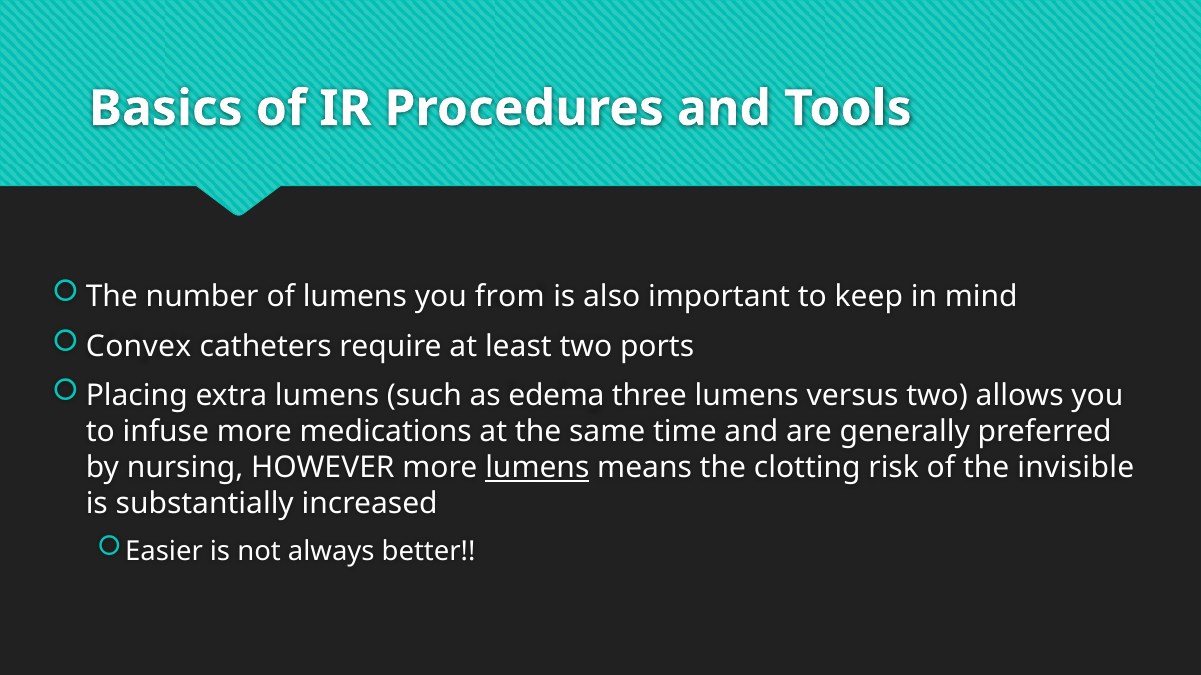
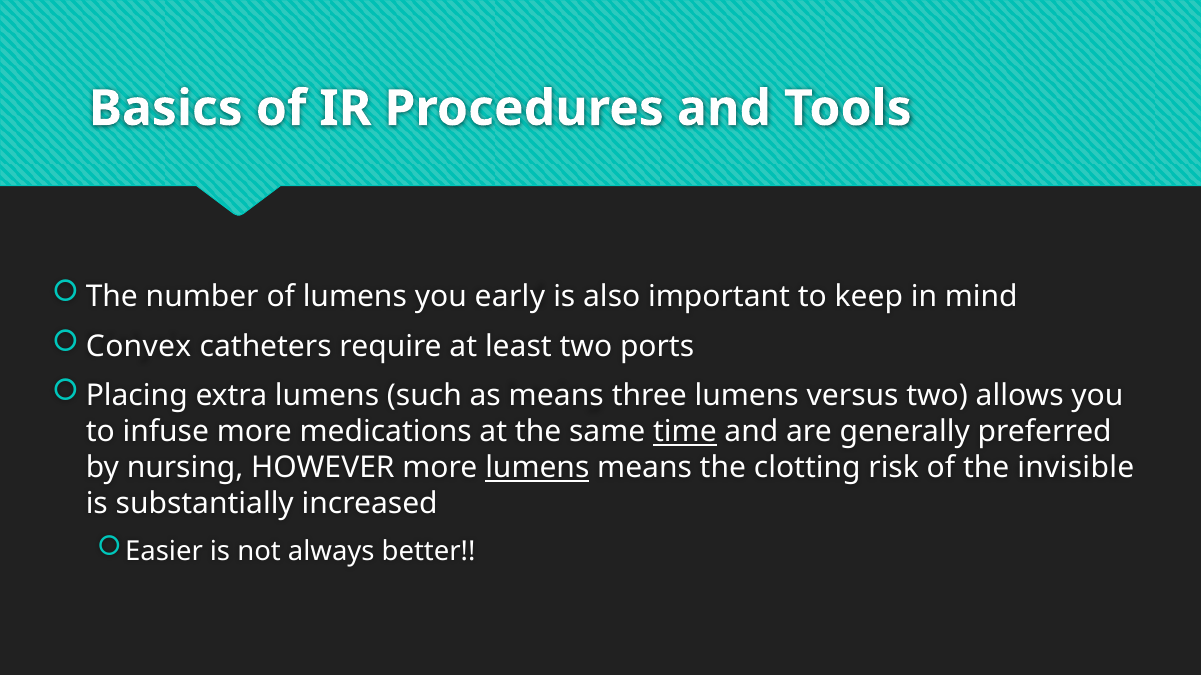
from: from -> early
as edema: edema -> means
time underline: none -> present
